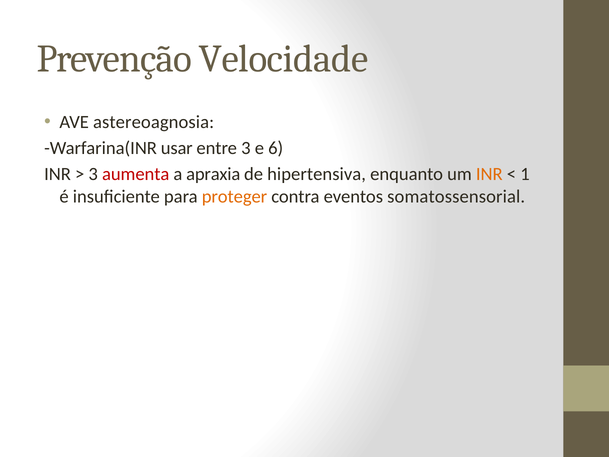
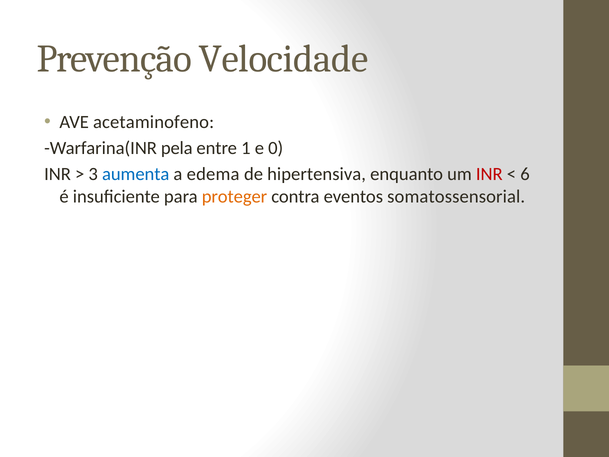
astereoagnosia: astereoagnosia -> acetaminofeno
usar: usar -> pela
entre 3: 3 -> 1
6: 6 -> 0
aumenta colour: red -> blue
apraxia: apraxia -> edema
INR at (489, 174) colour: orange -> red
1: 1 -> 6
